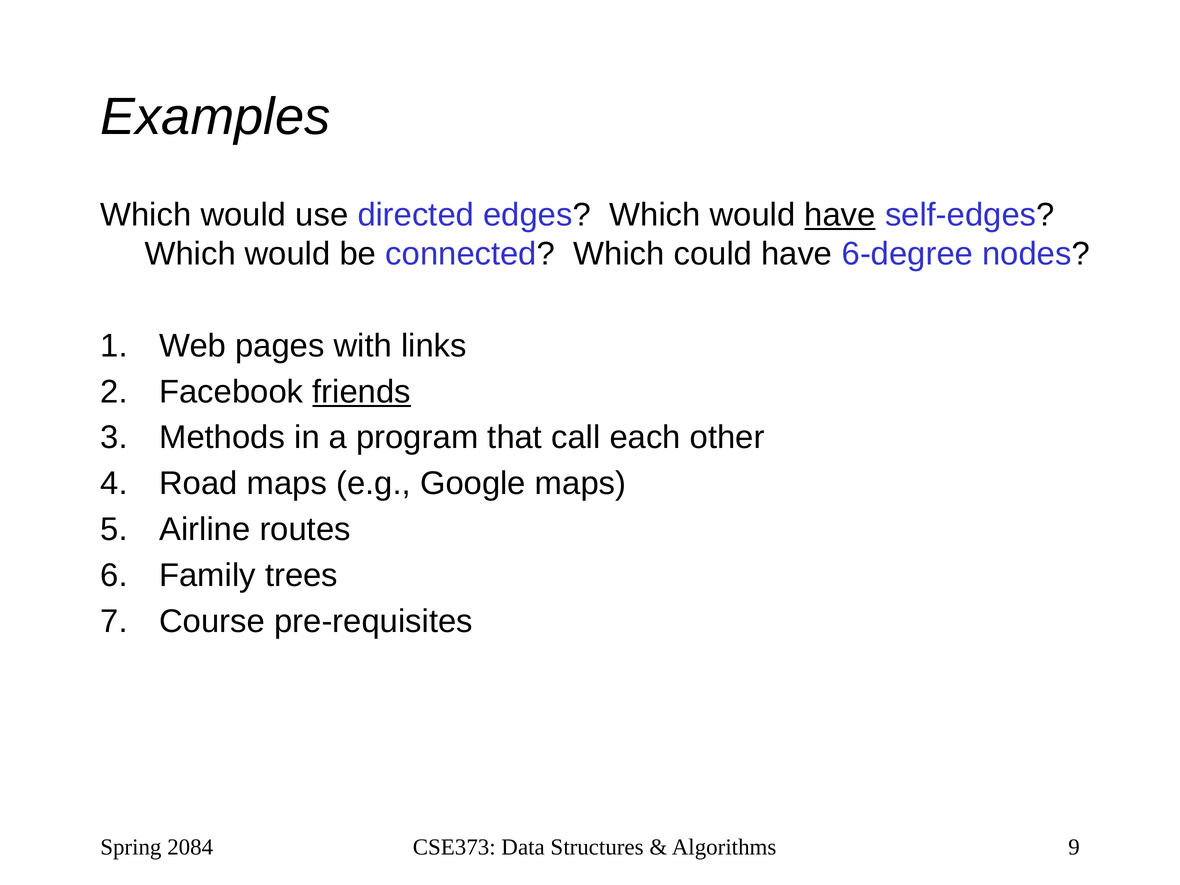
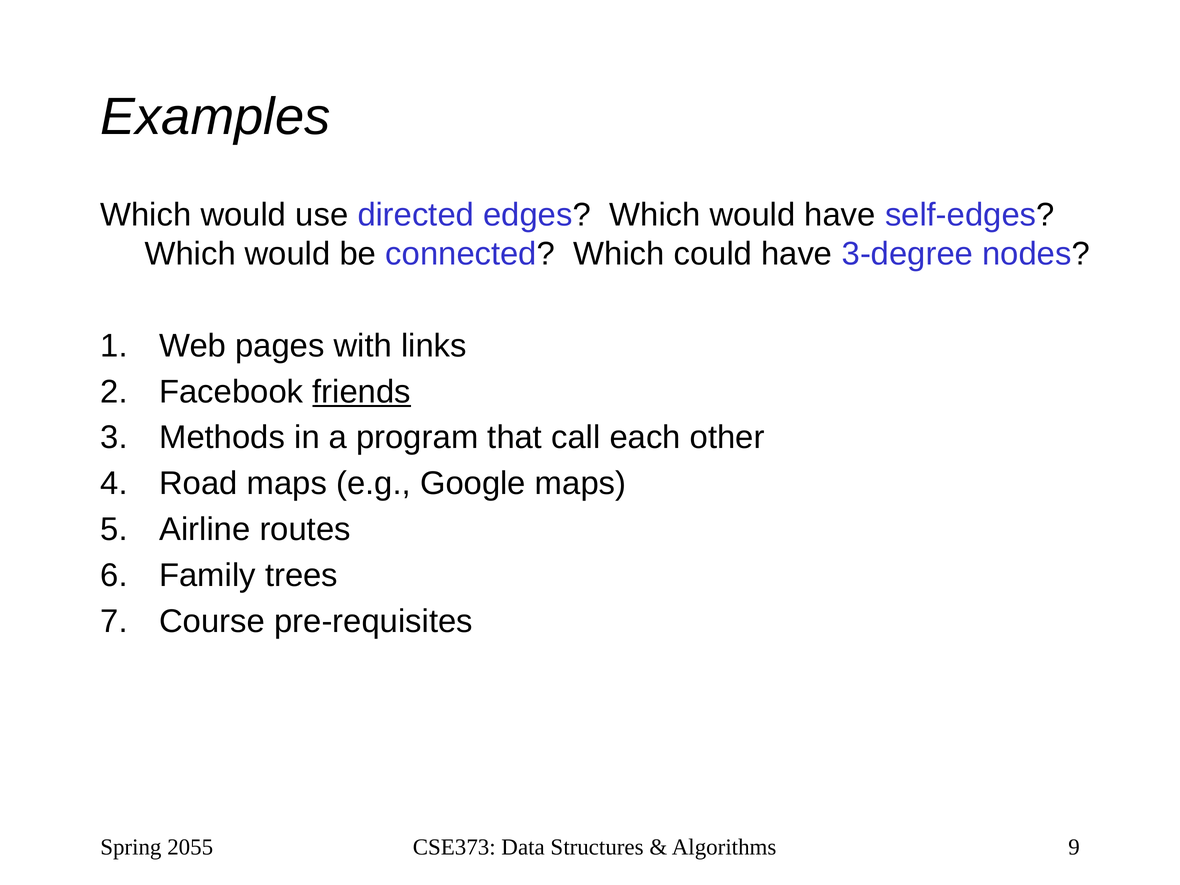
have at (840, 215) underline: present -> none
6-degree: 6-degree -> 3-degree
2084: 2084 -> 2055
